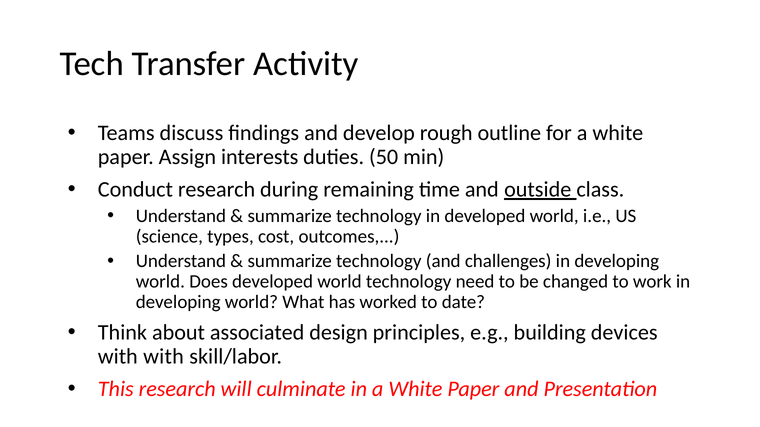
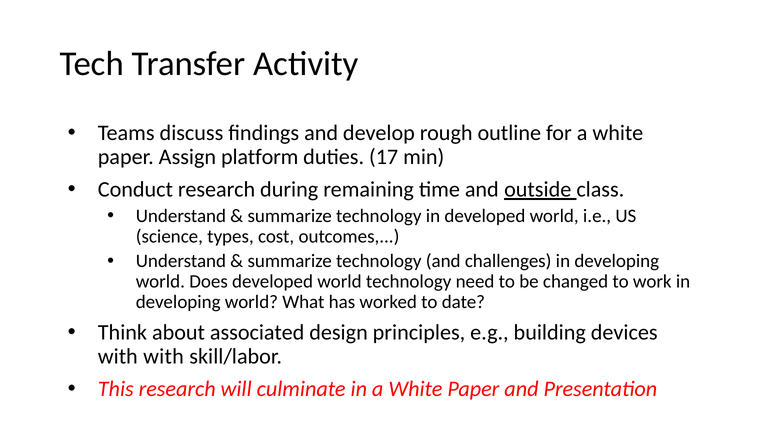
interests: interests -> platform
50: 50 -> 17
